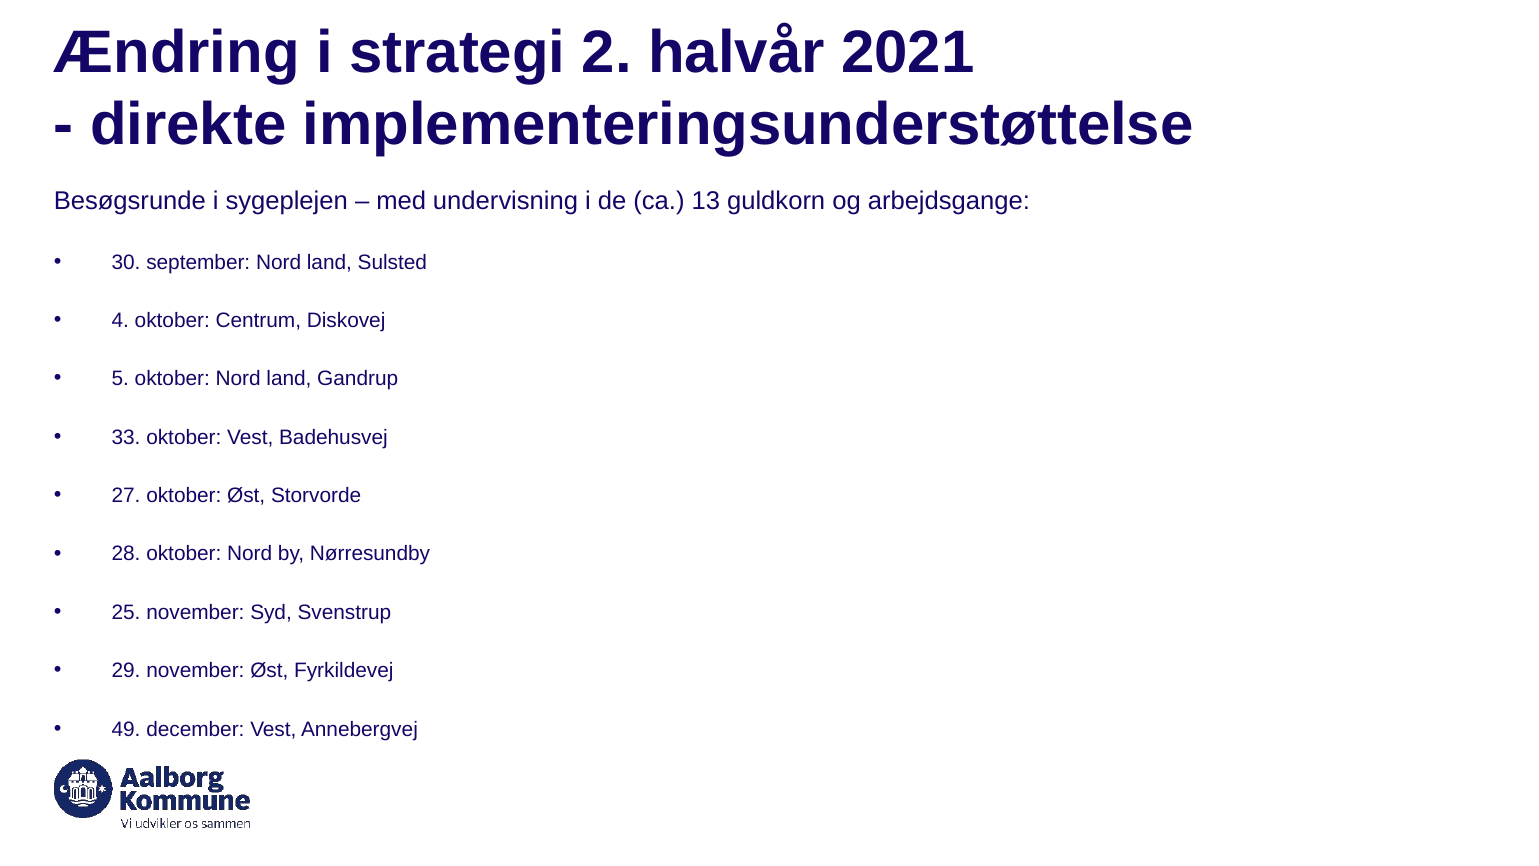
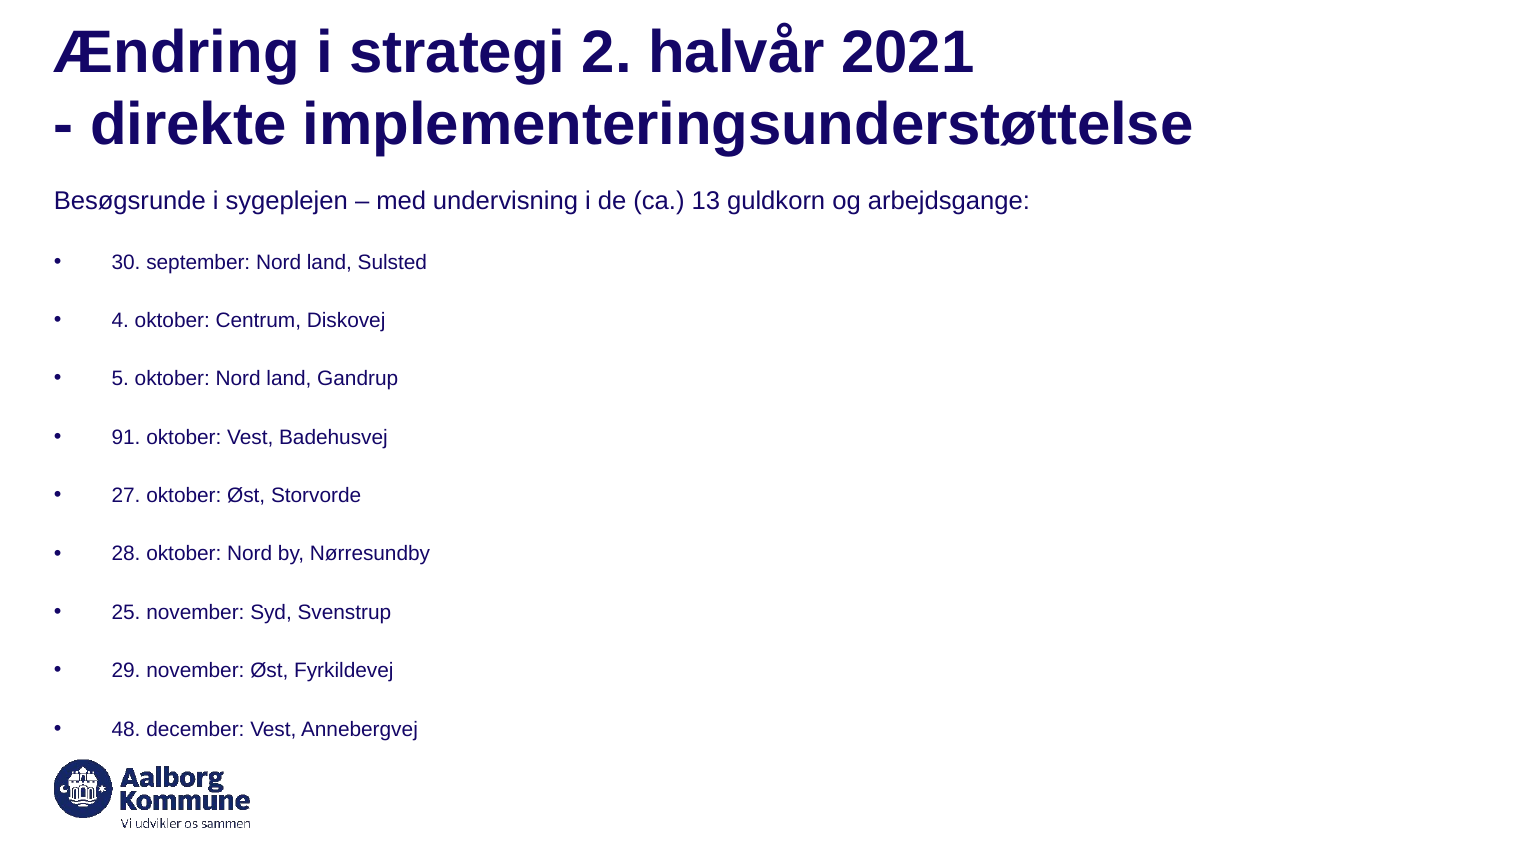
33: 33 -> 91
49: 49 -> 48
